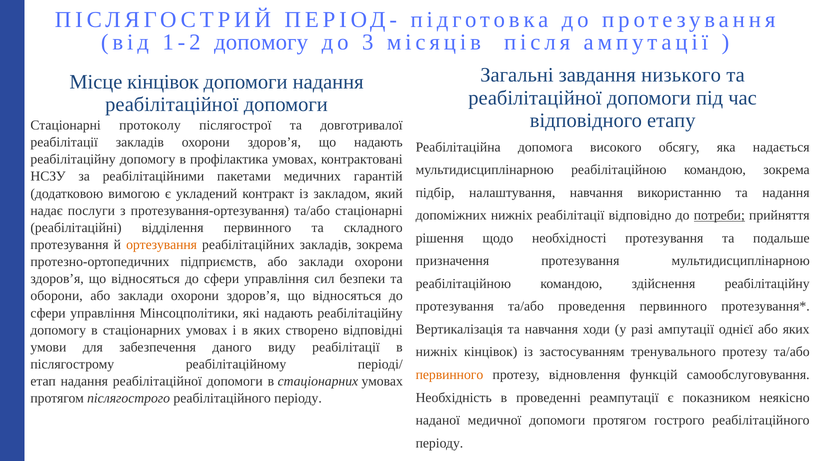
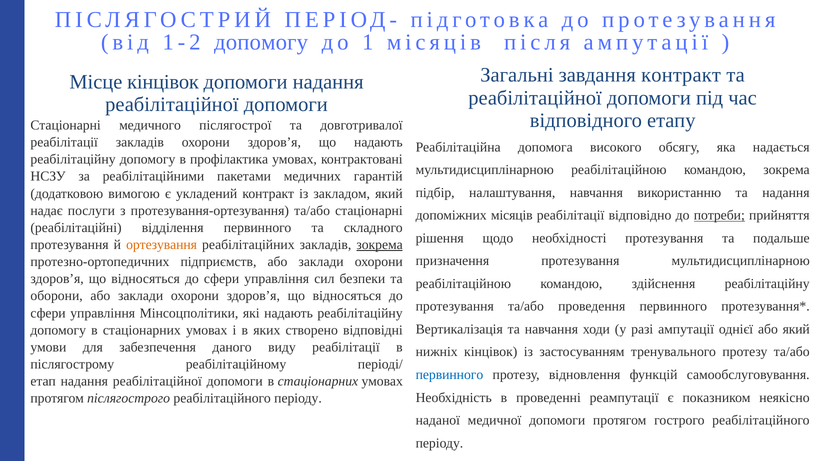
3: 3 -> 1
завдання низького: низького -> контракт
протоколу: протоколу -> медичного
допоміжних нижніх: нижніх -> місяців
зокрема at (380, 245) underline: none -> present
або яких: яких -> який
первинного at (449, 375) colour: orange -> blue
